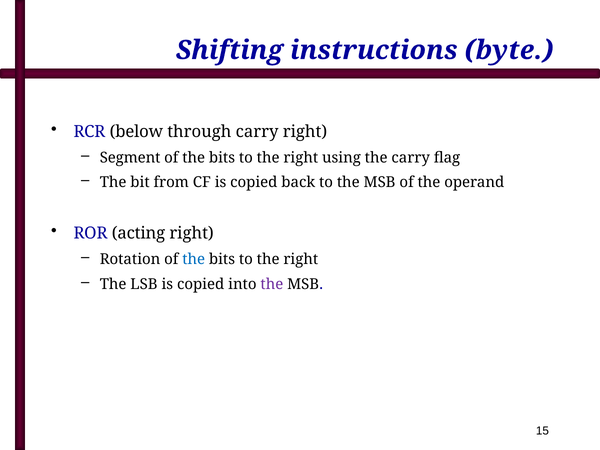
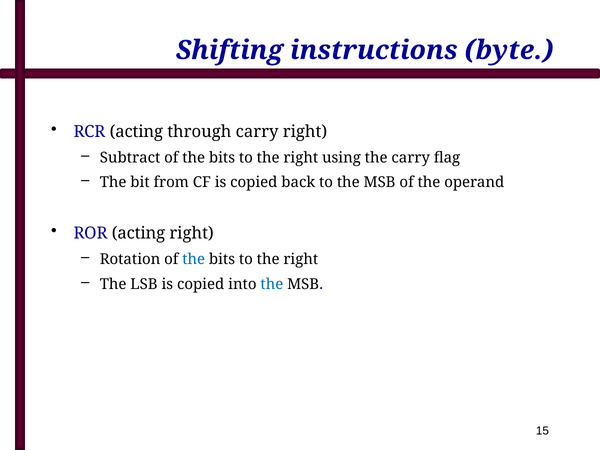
RCR below: below -> acting
Segment: Segment -> Subtract
the at (272, 284) colour: purple -> blue
